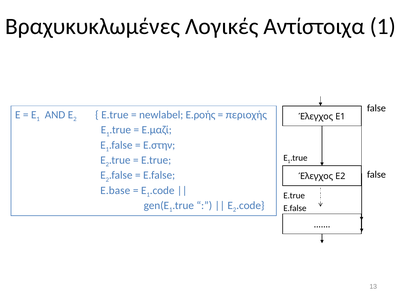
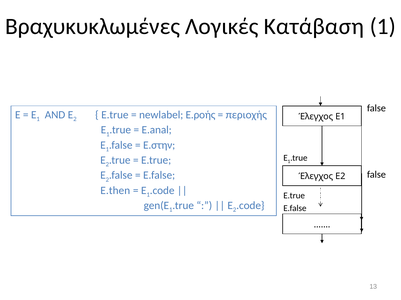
Αντίστοιχα: Αντίστοιχα -> Κατάβαση
E.μαζί: E.μαζί -> E.anal
E.base: E.base -> E.then
